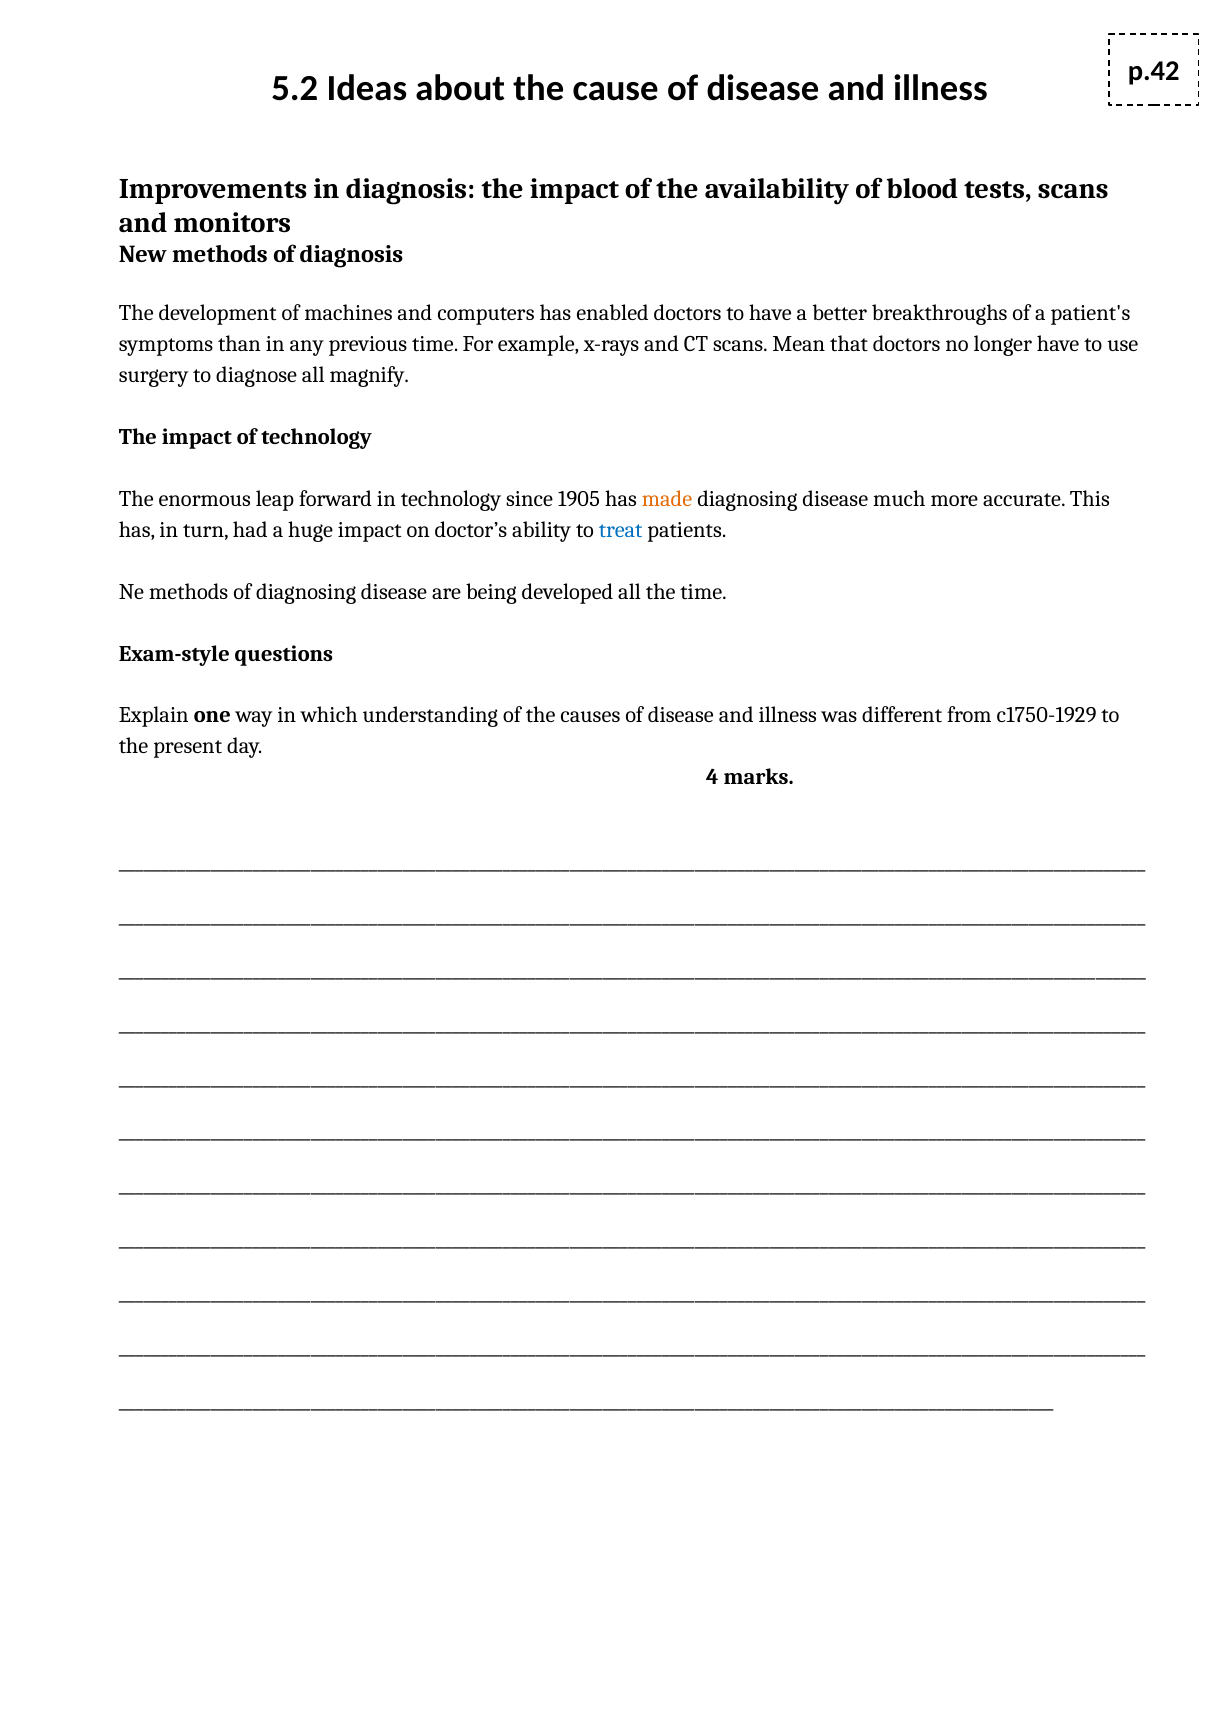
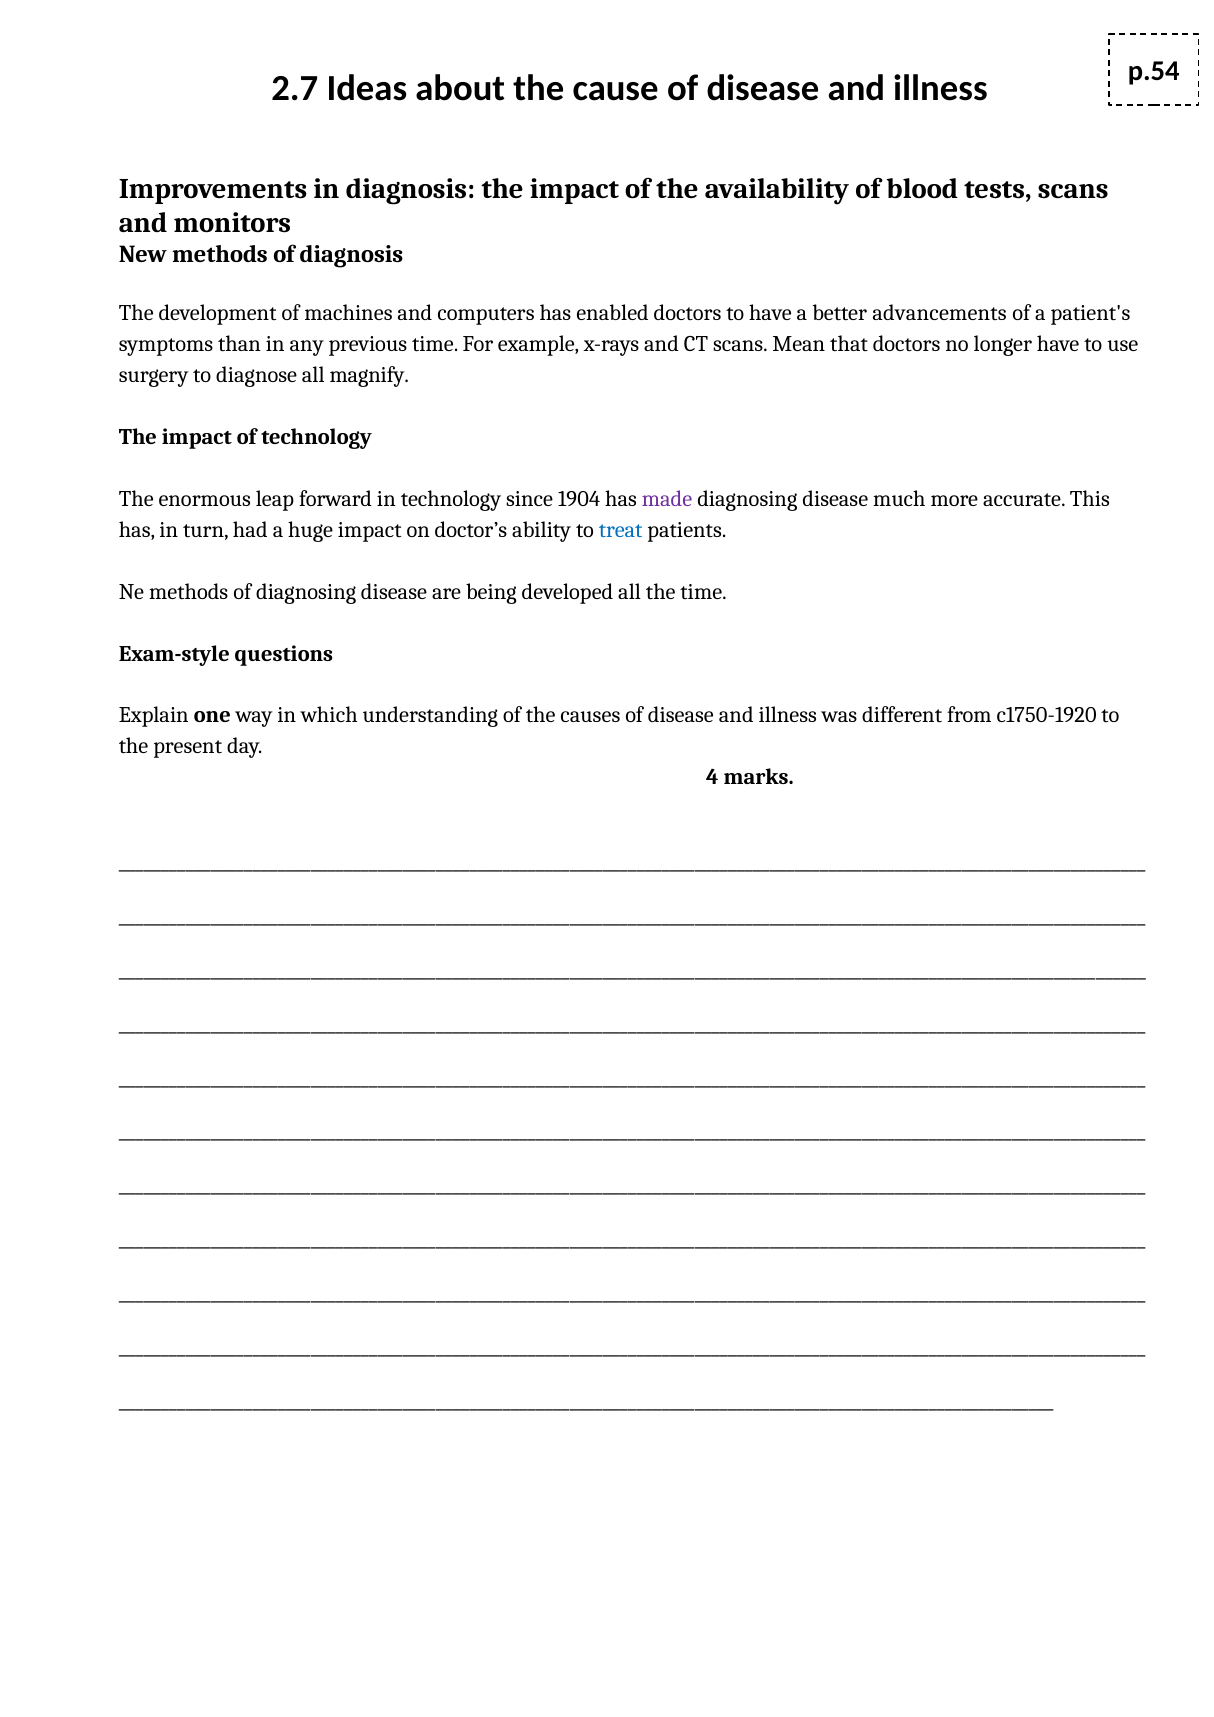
p.42: p.42 -> p.54
5.2: 5.2 -> 2.7
breakthroughs: breakthroughs -> advancements
1905: 1905 -> 1904
made colour: orange -> purple
c1750-1929: c1750-1929 -> c1750-1920
